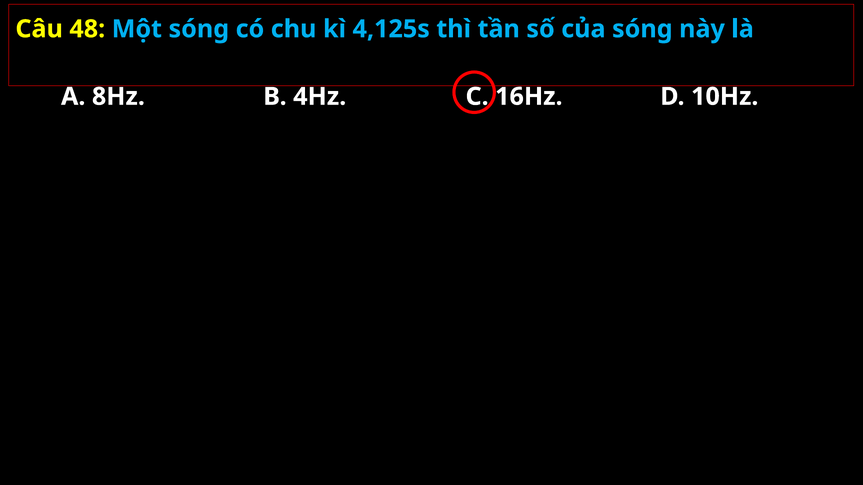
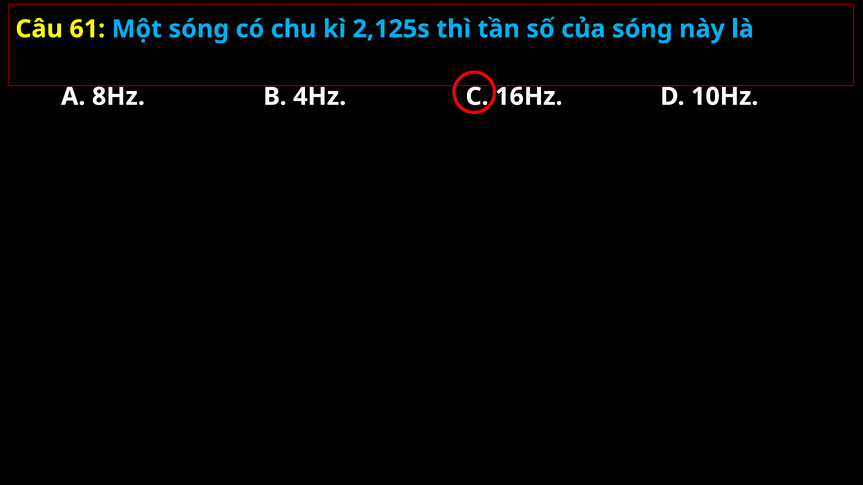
48: 48 -> 61
4,125s: 4,125s -> 2,125s
